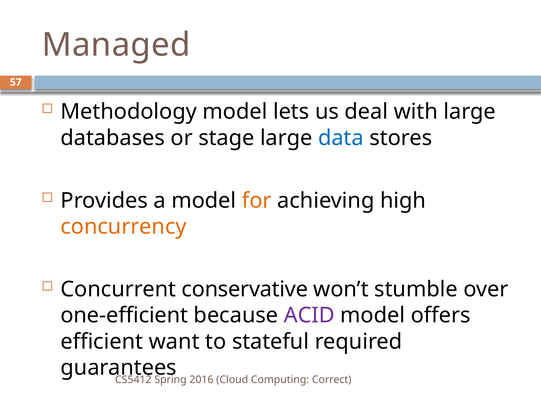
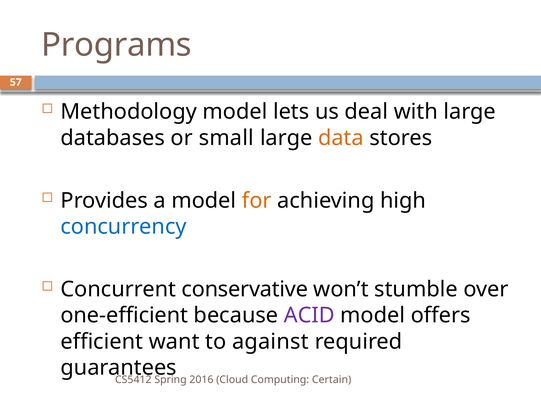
Managed: Managed -> Programs
stage: stage -> small
data colour: blue -> orange
concurrency colour: orange -> blue
stateful: stateful -> against
Correct: Correct -> Certain
